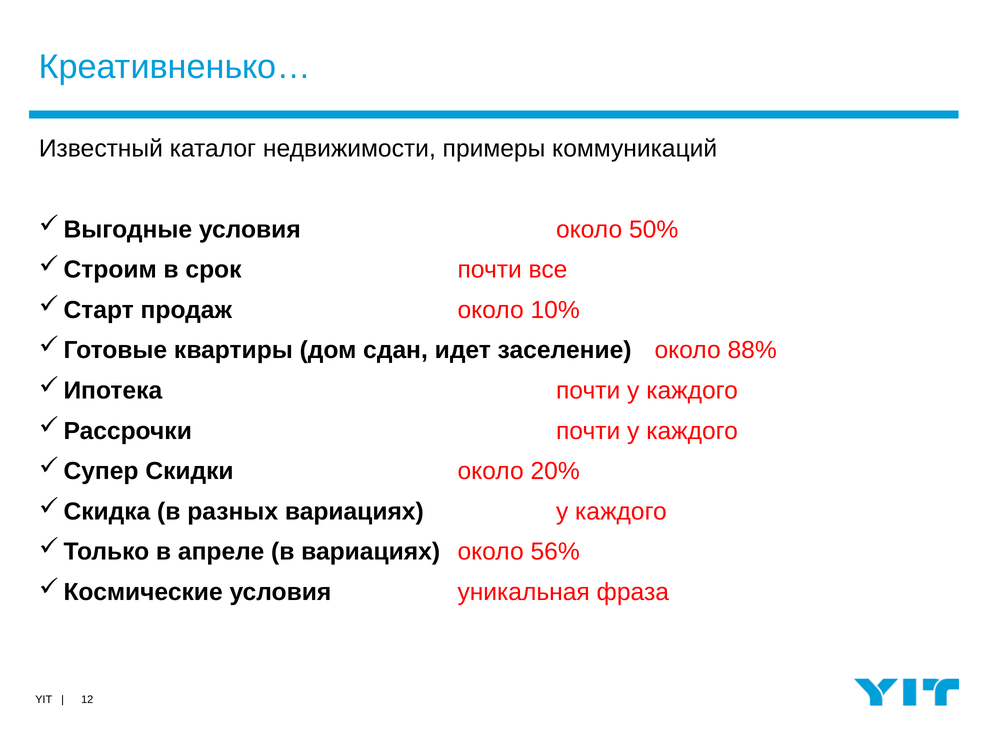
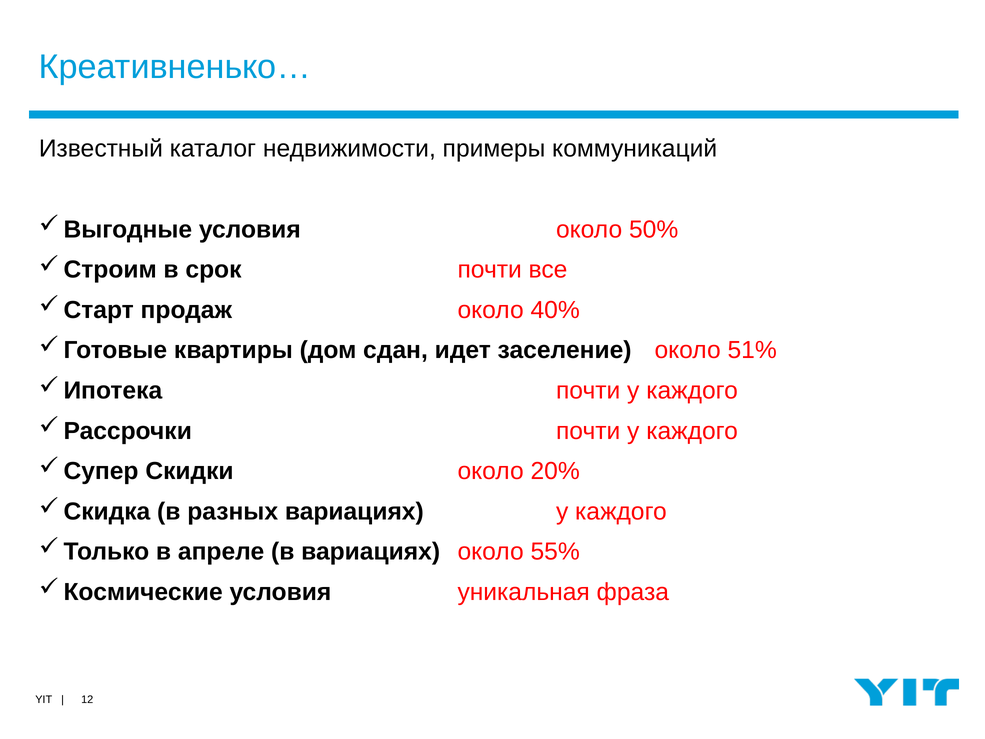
10%: 10% -> 40%
88%: 88% -> 51%
56%: 56% -> 55%
